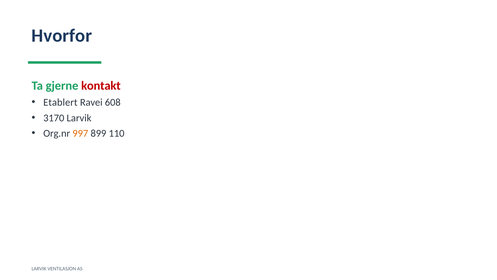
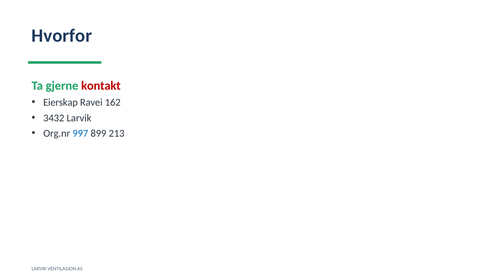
Etablert: Etablert -> Eierskap
608: 608 -> 162
3170: 3170 -> 3432
997 colour: orange -> blue
110: 110 -> 213
